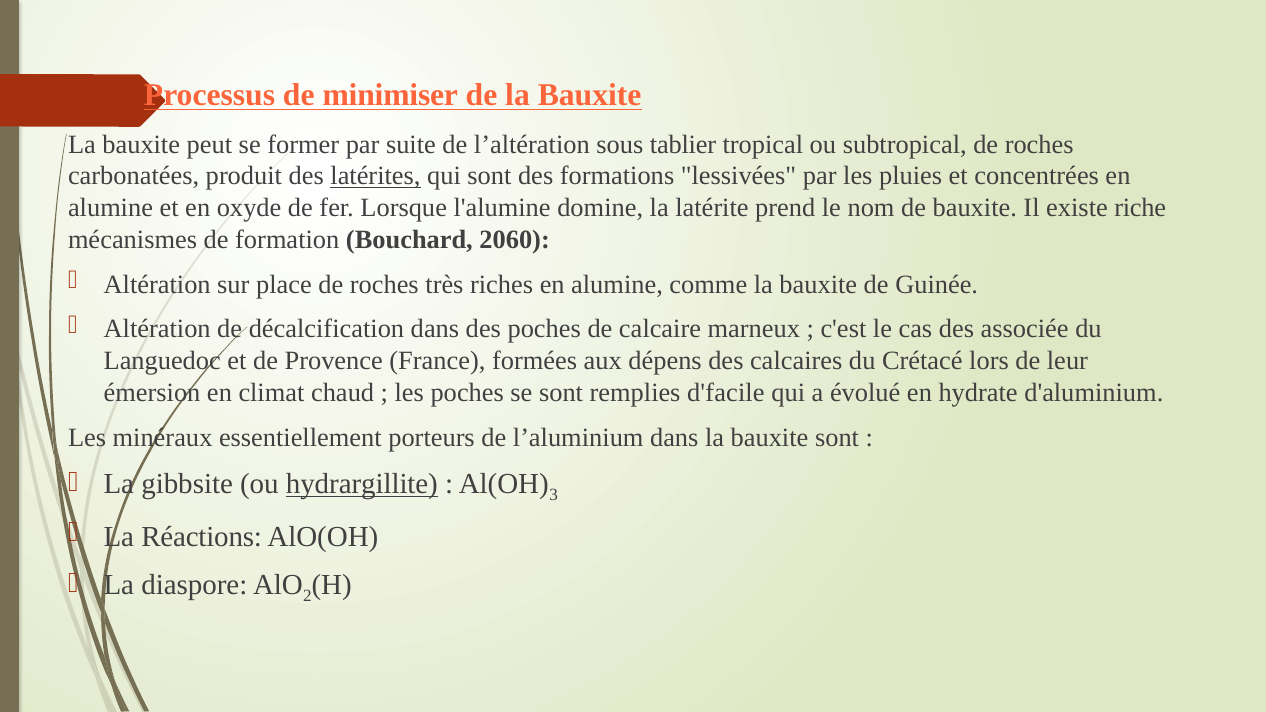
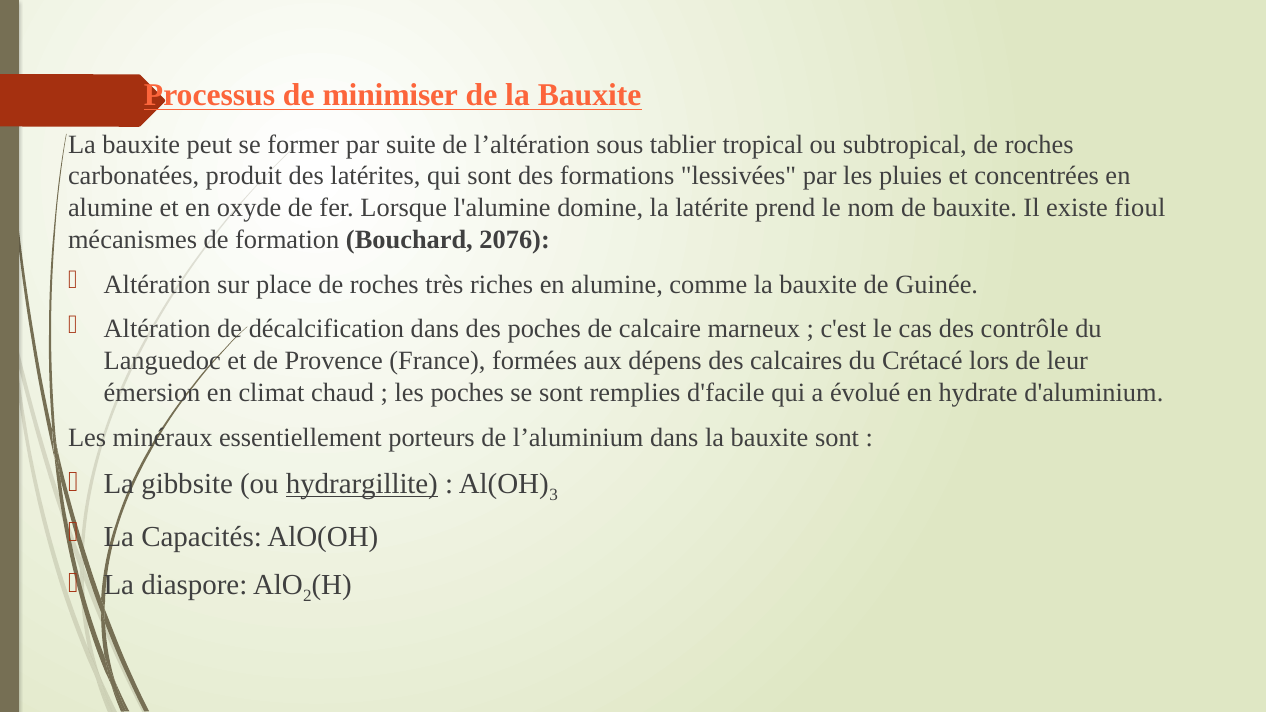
latérites underline: present -> none
riche: riche -> fioul
2060: 2060 -> 2076
associée: associée -> contrôle
Réactions: Réactions -> Capacités
